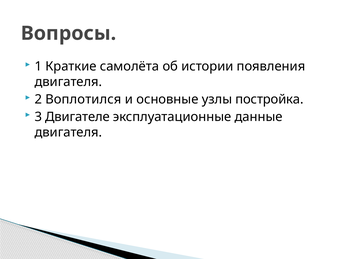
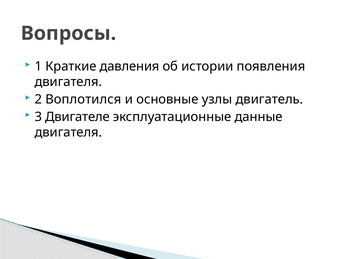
самолёта: самолёта -> давления
постройка: постройка -> двигатель
